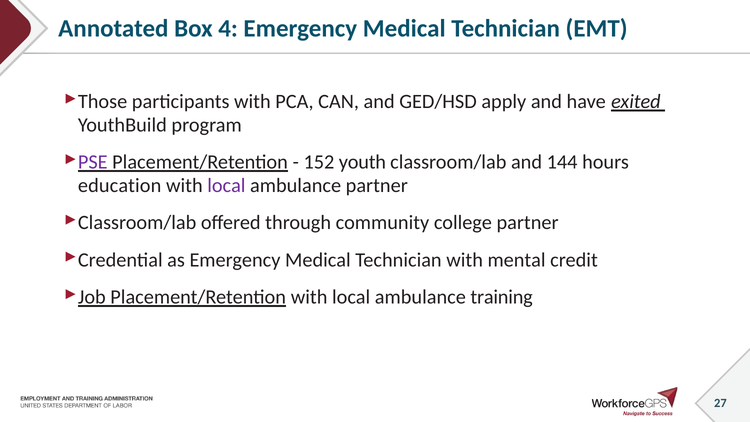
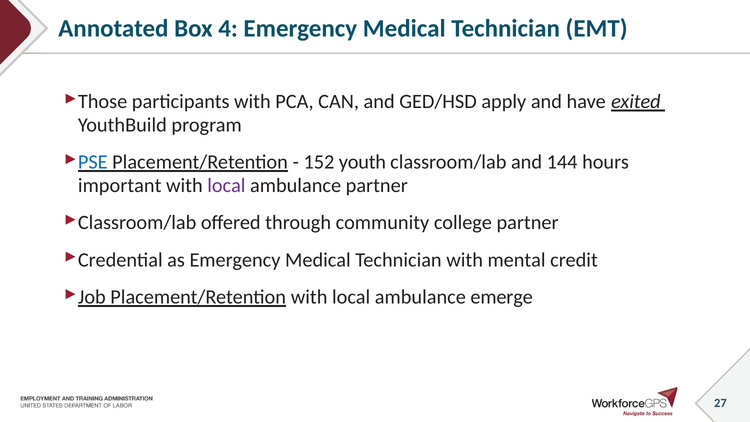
PSE colour: purple -> blue
education: education -> important
training: training -> emerge
